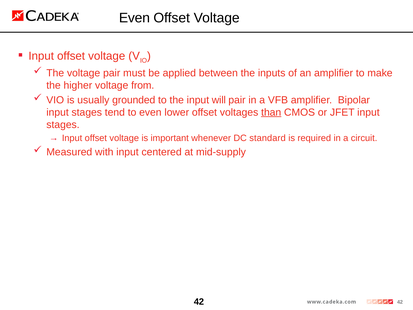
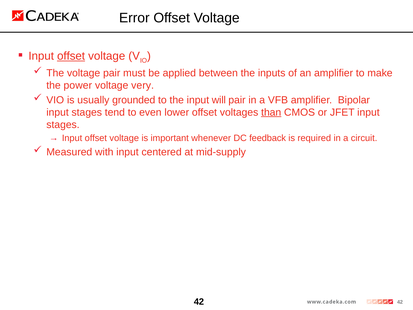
Even at (134, 18): Even -> Error
offset at (71, 56) underline: none -> present
higher: higher -> power
from: from -> very
standard: standard -> feedback
